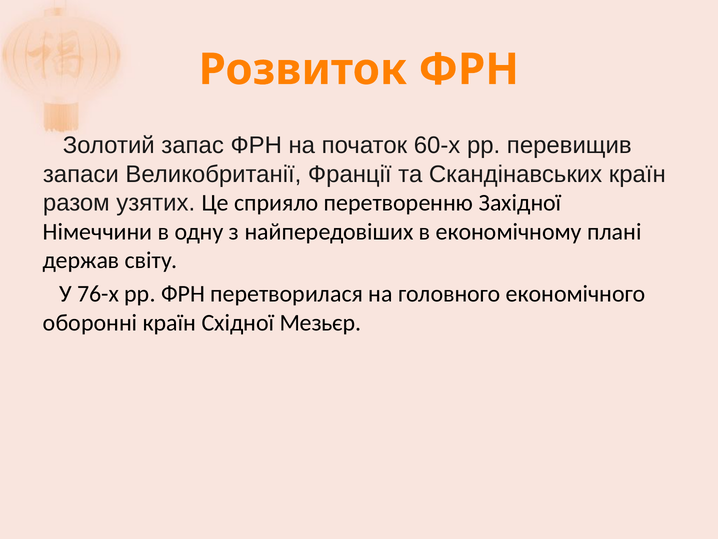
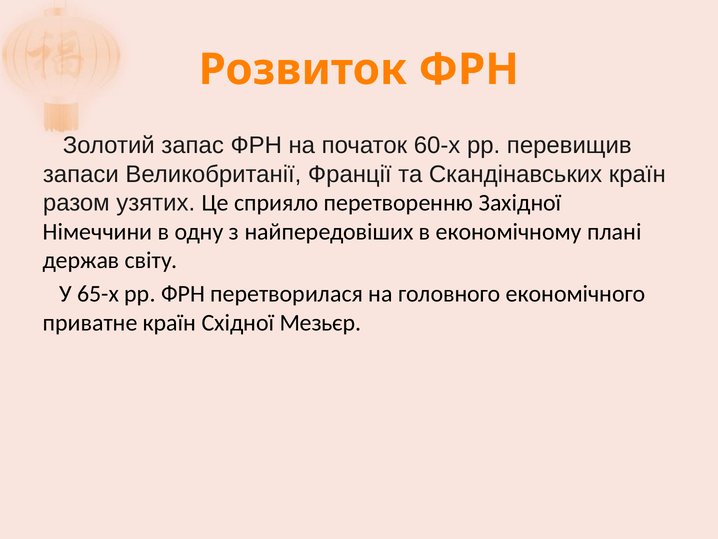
76-х: 76-х -> 65-х
оборонні: оборонні -> приватне
